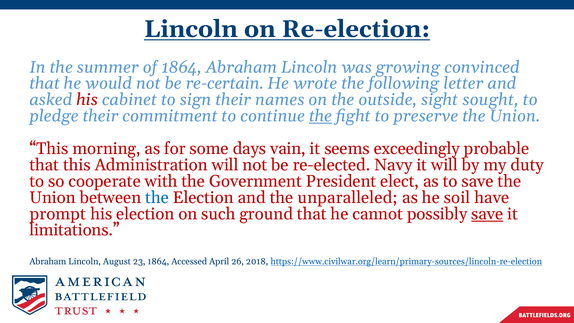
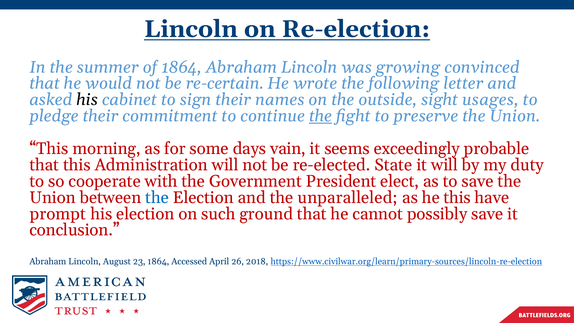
his at (87, 100) colour: red -> black
sought: sought -> usages
Navy: Navy -> State
he soil: soil -> this
save at (487, 214) underline: present -> none
limitations: limitations -> conclusion
